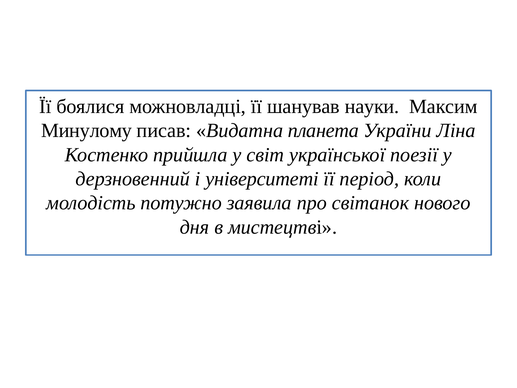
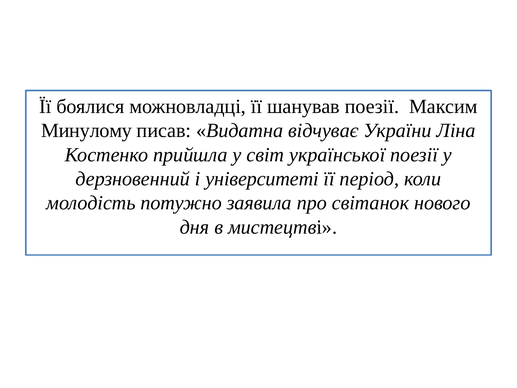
шанував науки: науки -> поезії
планета: планета -> відчуває
